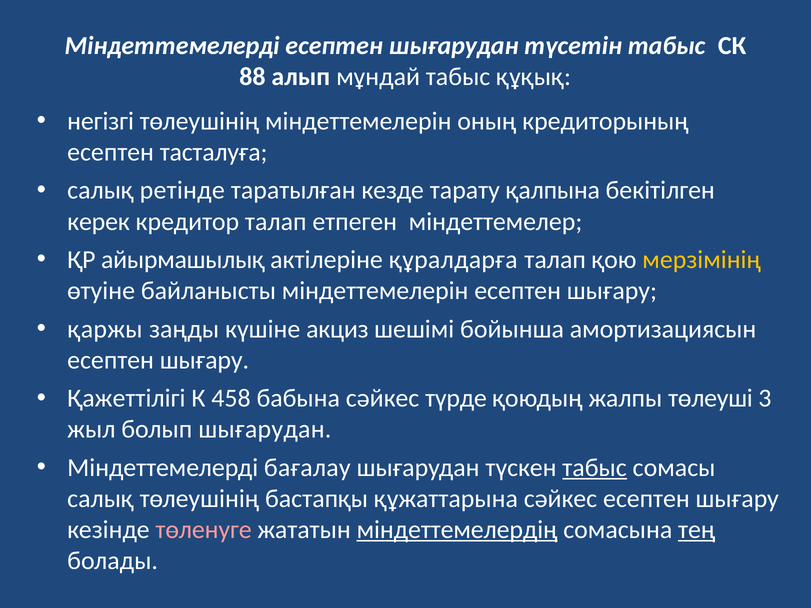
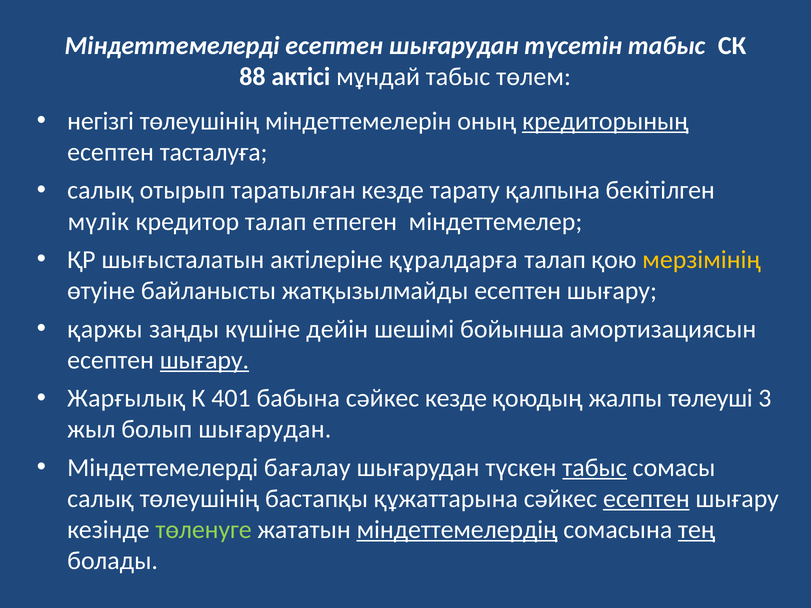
алып: алып -> актісі
құқық: құқық -> төлем
кредиторының underline: none -> present
ретінде: ретінде -> отырып
керек: керек -> мүлік
айырмашылық: айырмашылық -> шығысталатын
байланысты міндеттемелерін: міндеттемелерін -> жатқызылмайды
акциз: акциз -> дейін
шығару at (204, 360) underline: none -> present
Қажеттілігі: Қажеттілігі -> Жарғылық
458: 458 -> 401
сәйкес түрде: түрде -> кезде
есептен at (646, 499) underline: none -> present
төленуге colour: pink -> light green
